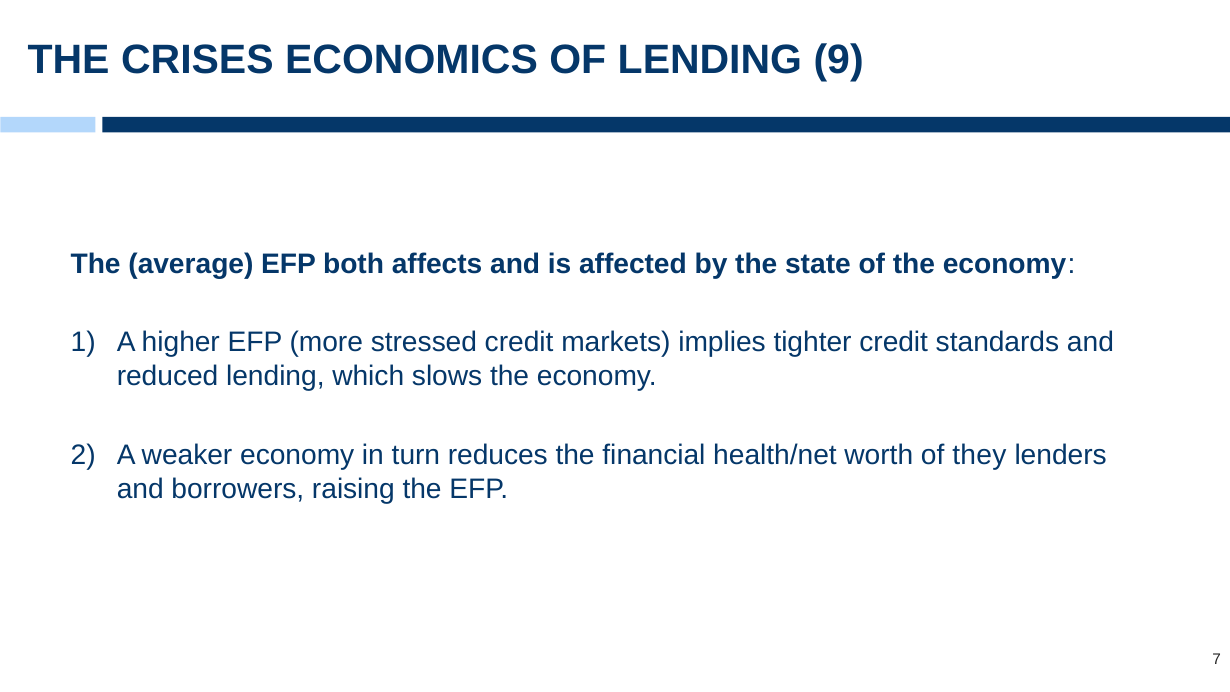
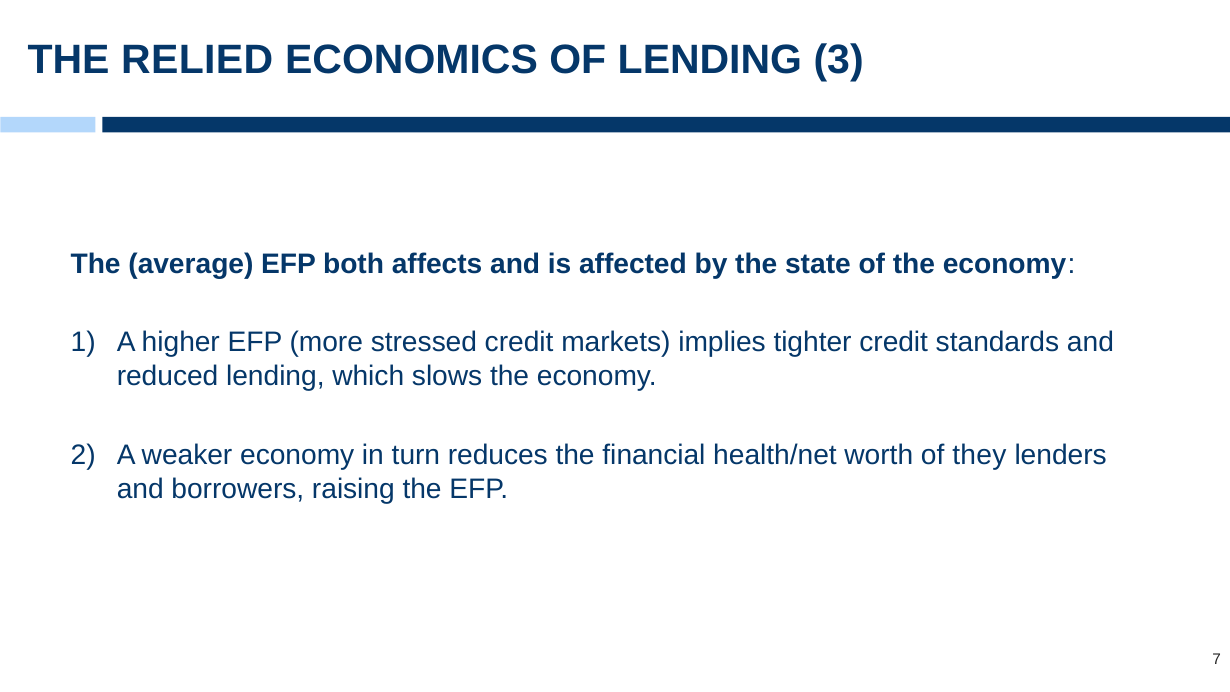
CRISES: CRISES -> RELIED
9: 9 -> 3
